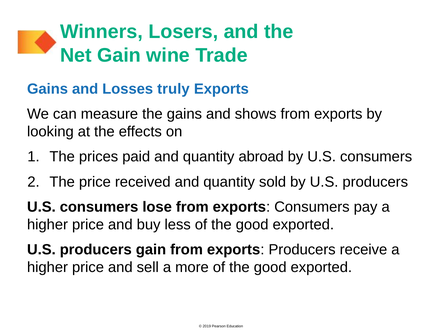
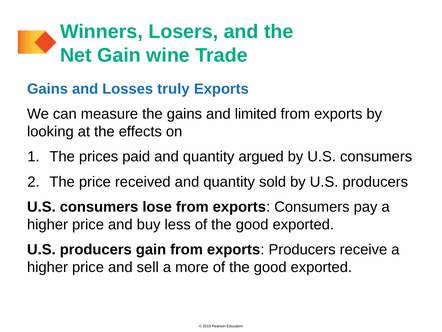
shows: shows -> limited
abroad: abroad -> argued
